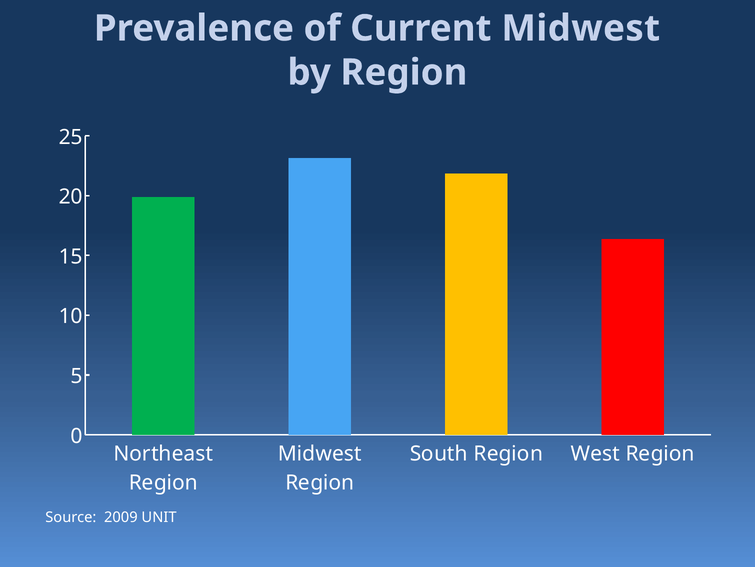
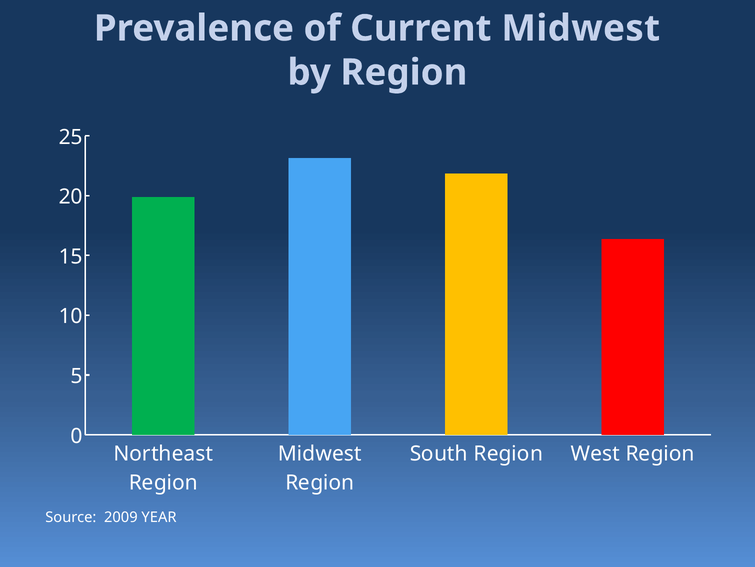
UNIT: UNIT -> YEAR
